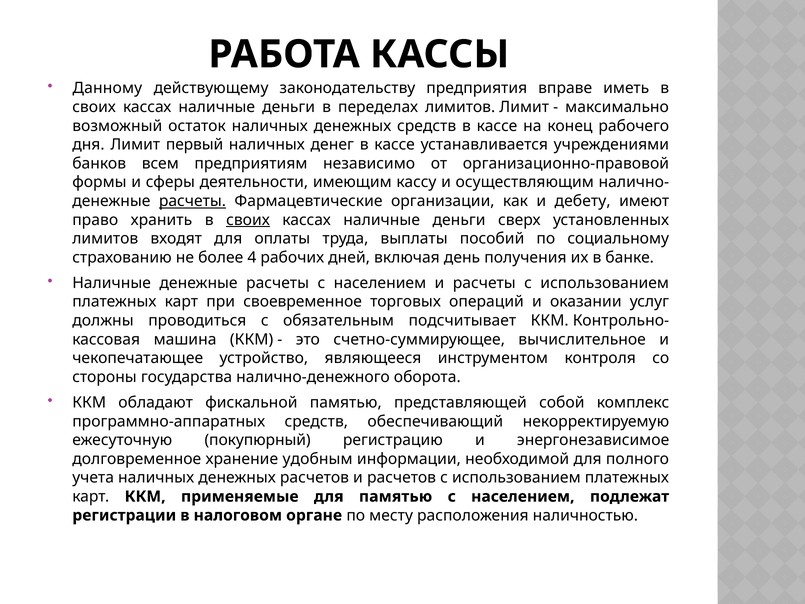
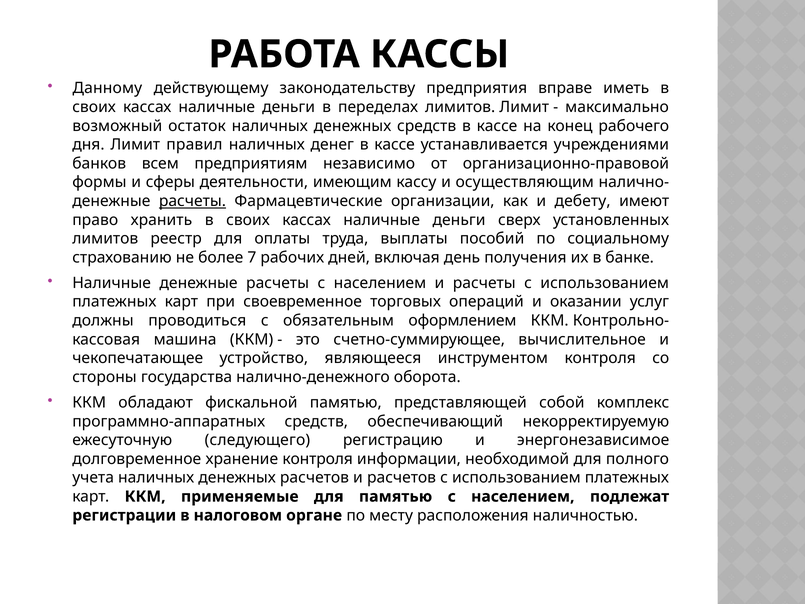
первый: первый -> правил
своих at (248, 220) underline: present -> none
входят: входят -> реестр
4: 4 -> 7
подсчитывает: подсчитывает -> оформлением
покупюрный: покупюрный -> следующего
хранение удобным: удобным -> контроля
